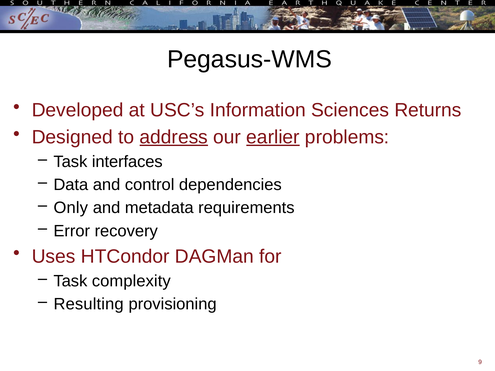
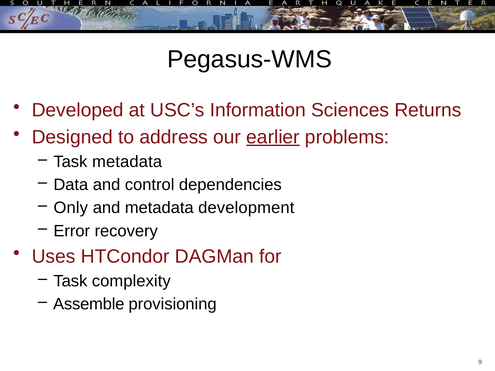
address underline: present -> none
Task interfaces: interfaces -> metadata
requirements: requirements -> development
Resulting: Resulting -> Assemble
